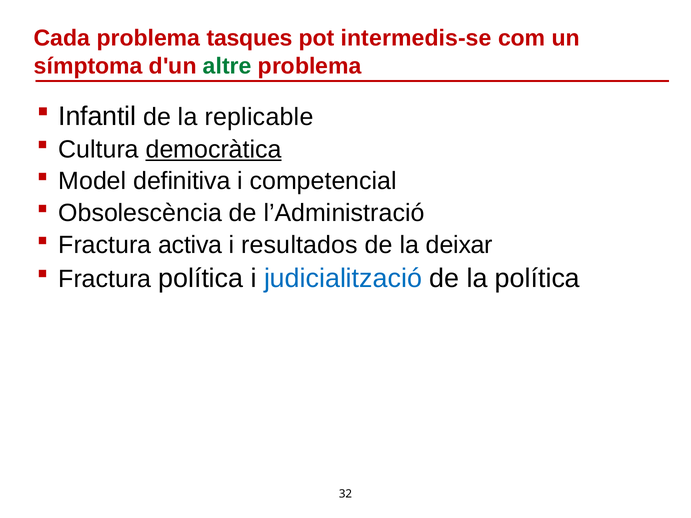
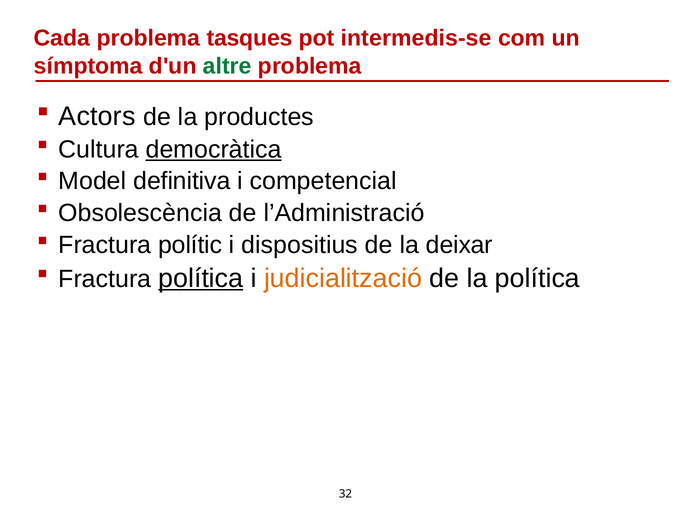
Infantil: Infantil -> Actors
replicable: replicable -> productes
activa: activa -> polític
resultados: resultados -> dispositius
política at (201, 278) underline: none -> present
judicialització colour: blue -> orange
